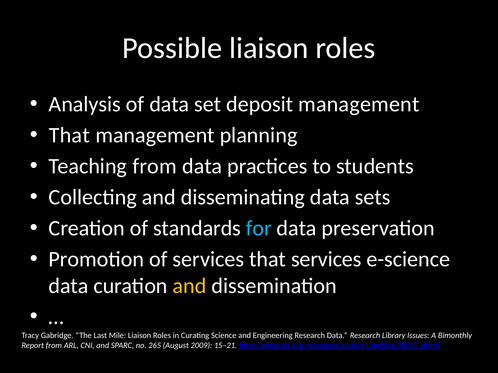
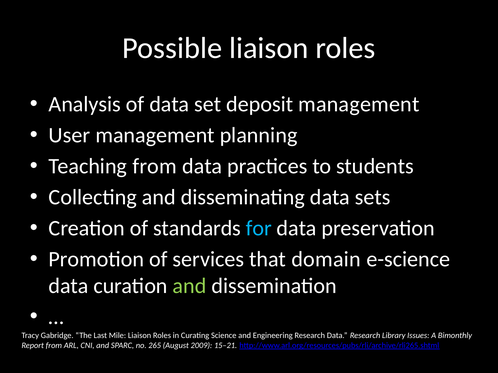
That at (69, 136): That -> User
that services: services -> domain
and at (190, 286) colour: yellow -> light green
